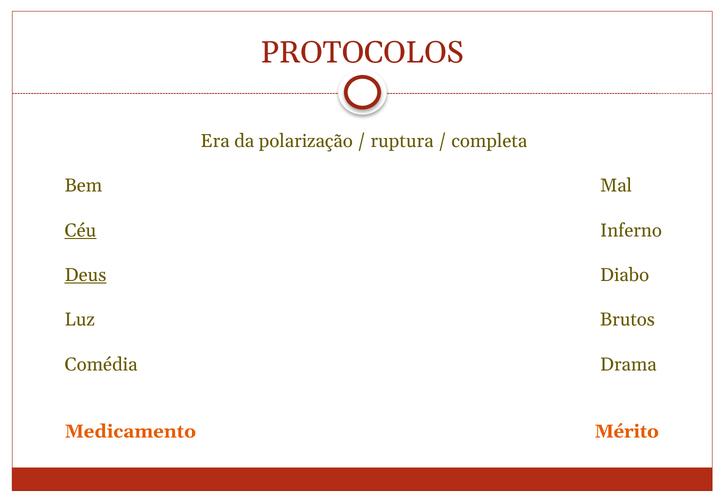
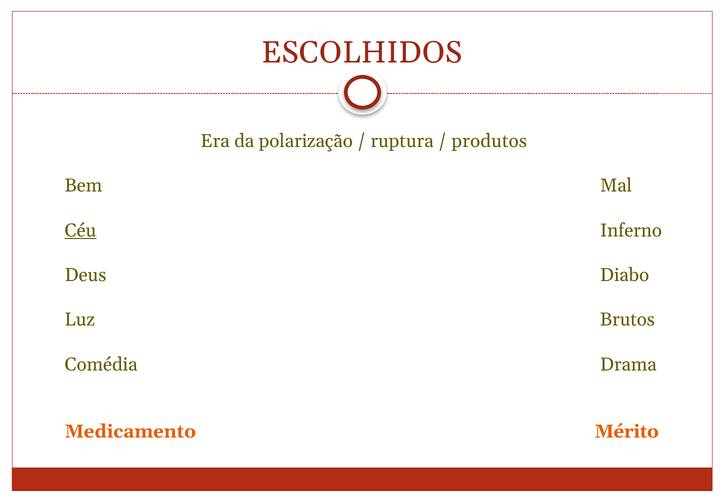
PROTOCOLOS: PROTOCOLOS -> ESCOLHIDOS
completa: completa -> produtos
Deus underline: present -> none
